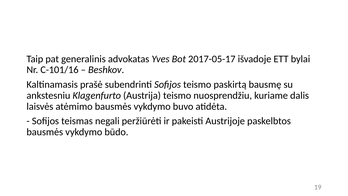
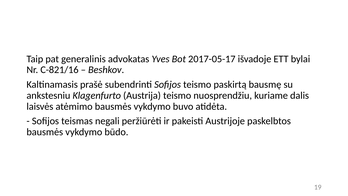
C-101/16: C-101/16 -> C-821/16
